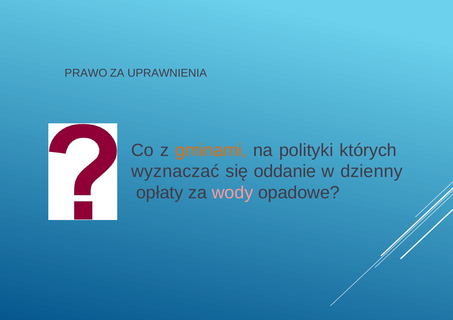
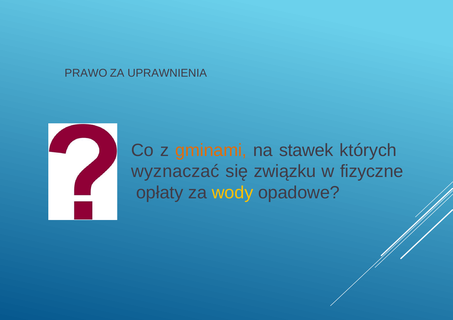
polityki: polityki -> stawek
oddanie: oddanie -> związku
dzienny: dzienny -> fizyczne
wody colour: pink -> yellow
